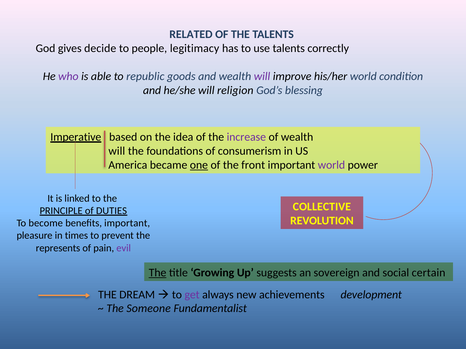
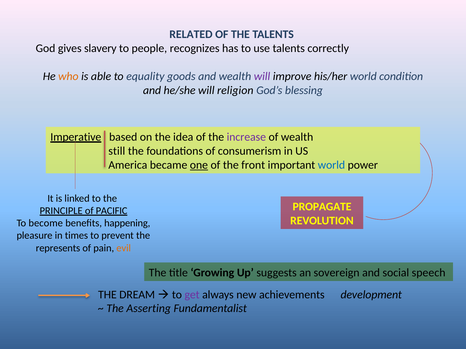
decide: decide -> slavery
legitimacy: legitimacy -> recognizes
who colour: purple -> orange
republic: republic -> equality
will at (117, 151): will -> still
world at (331, 165) colour: purple -> blue
COLLECTIVE: COLLECTIVE -> PROPAGATE
DUTIES: DUTIES -> PACIFIC
benefits important: important -> happening
evil colour: purple -> orange
The at (158, 273) underline: present -> none
certain: certain -> speech
Someone: Someone -> Asserting
